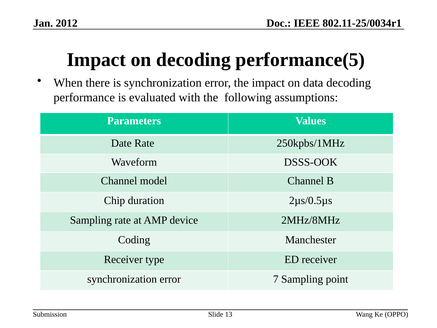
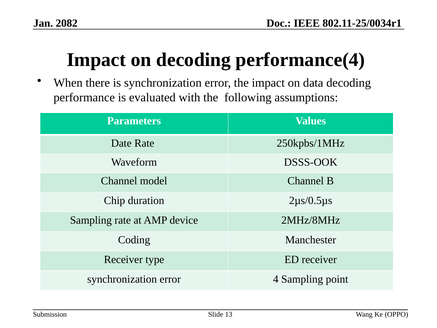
2012: 2012 -> 2082
performance(5: performance(5 -> performance(4
7: 7 -> 4
